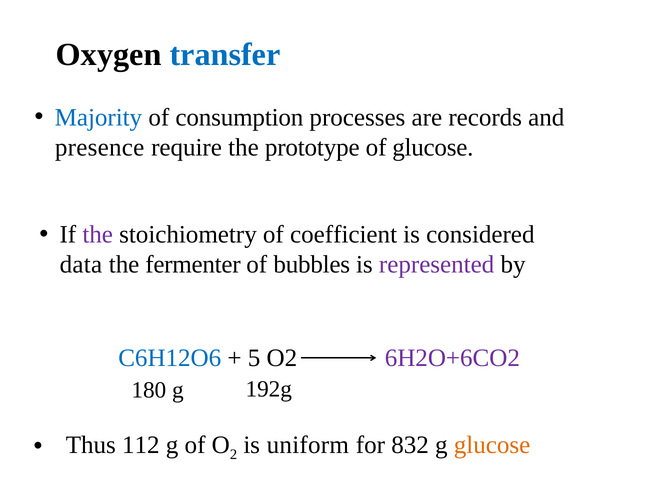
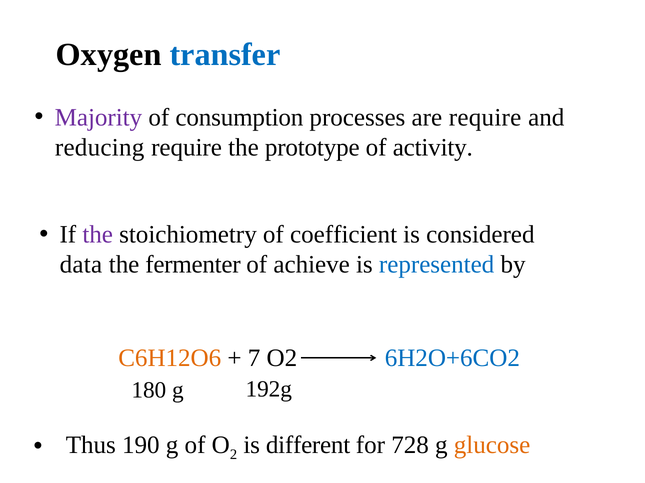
Majority colour: blue -> purple
are records: records -> require
presence: presence -> reducing
of glucose: glucose -> activity
bubbles: bubbles -> achieve
represented colour: purple -> blue
C6H12O6 colour: blue -> orange
5: 5 -> 7
6H2O+6CO2 colour: purple -> blue
112: 112 -> 190
uniform: uniform -> different
832: 832 -> 728
